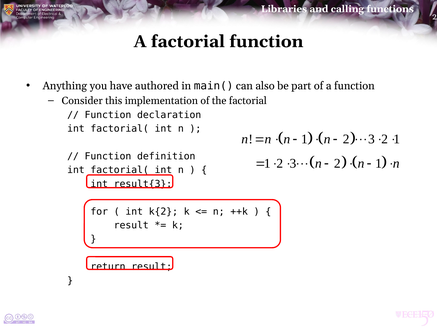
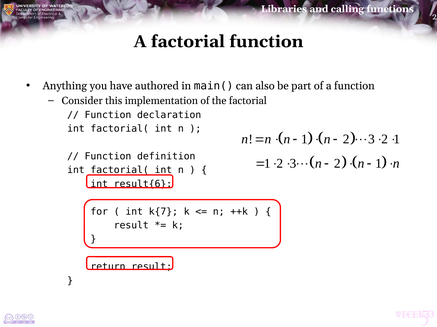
result{3: result{3 -> result{6
k{2: k{2 -> k{7
